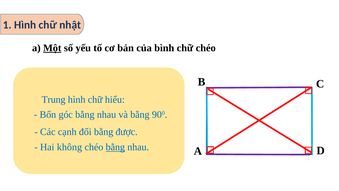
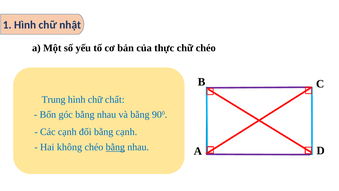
Một underline: present -> none
bình: bình -> thực
hiểu: hiểu -> chất
bằng được: được -> cạnh
